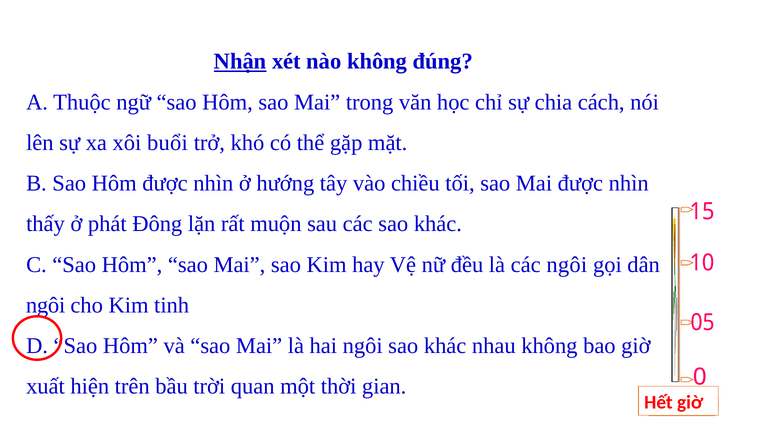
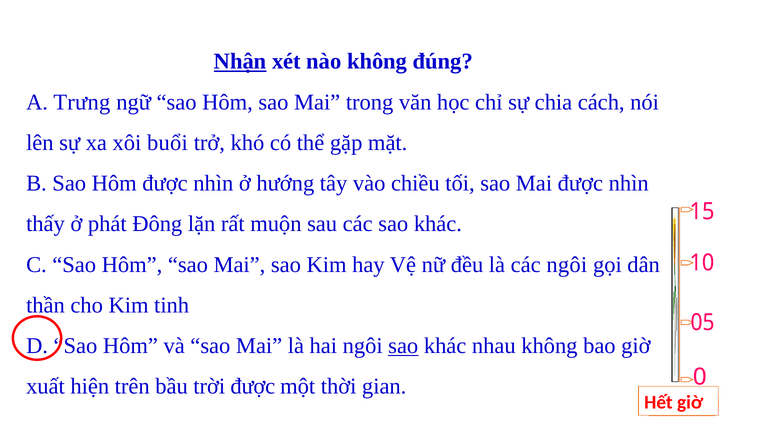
Thuộc: Thuộc -> Trưng
ngôi at (46, 305): ngôi -> thần
sao at (403, 346) underline: none -> present
trời quan: quan -> được
